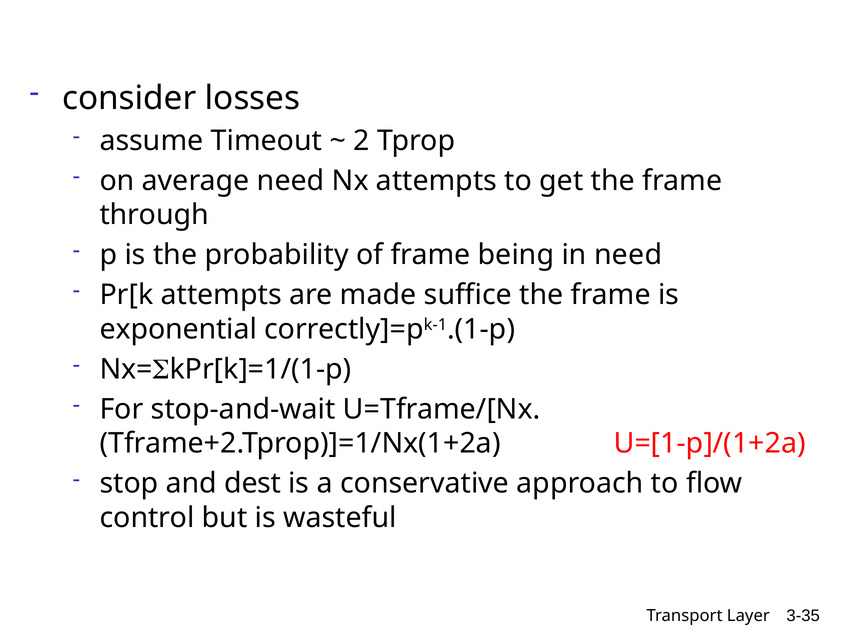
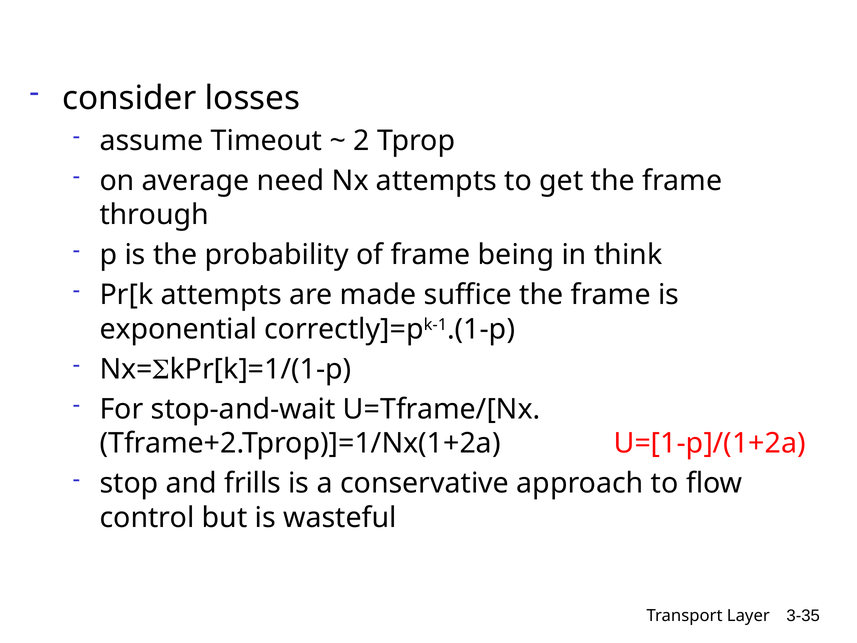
in need: need -> think
dest: dest -> frills
